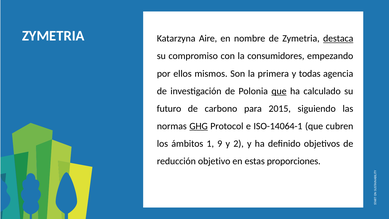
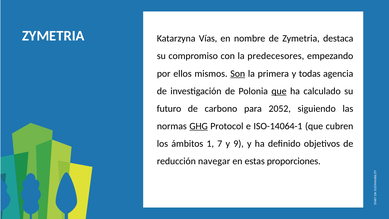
Aire: Aire -> Vías
destaca underline: present -> none
consumidores: consumidores -> predecesores
Son underline: none -> present
2015: 2015 -> 2052
9: 9 -> 7
2: 2 -> 9
objetivo: objetivo -> navegar
